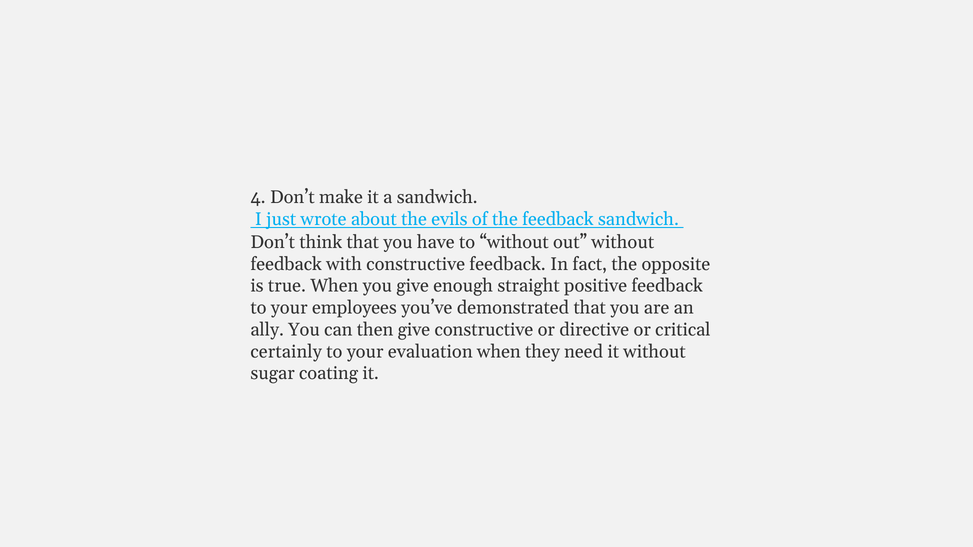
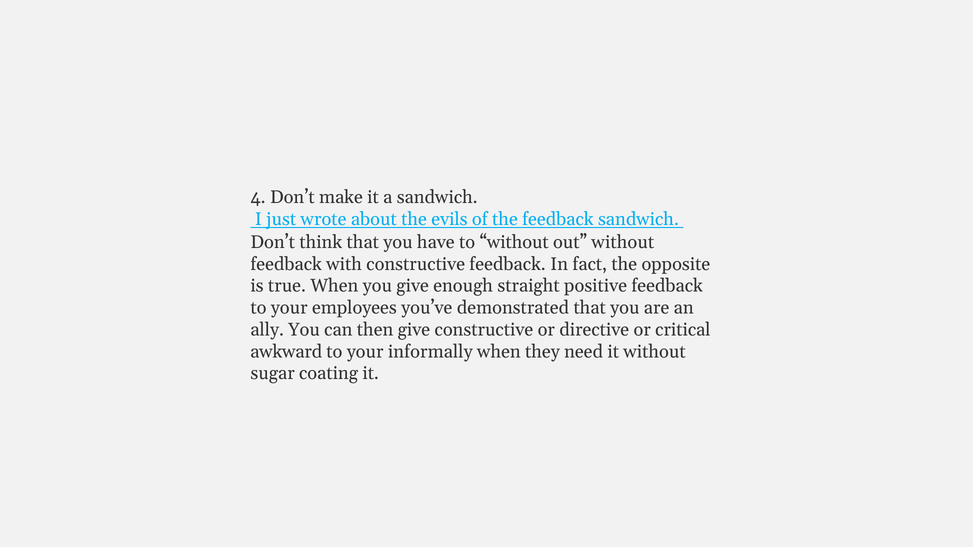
certainly: certainly -> awkward
evaluation: evaluation -> informally
